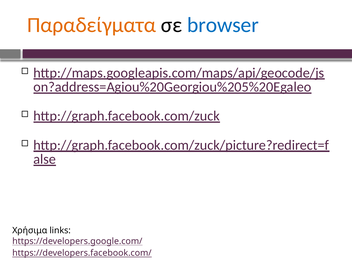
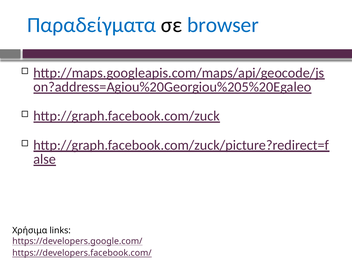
Παραδείγματα colour: orange -> blue
